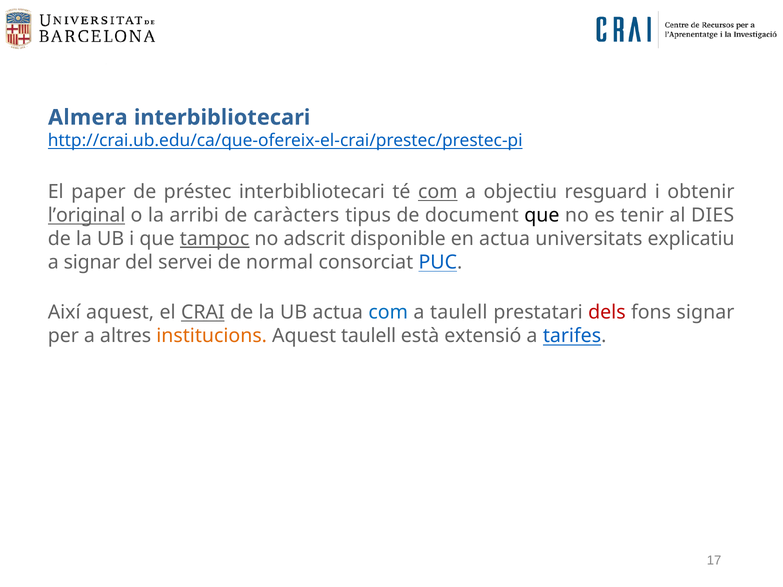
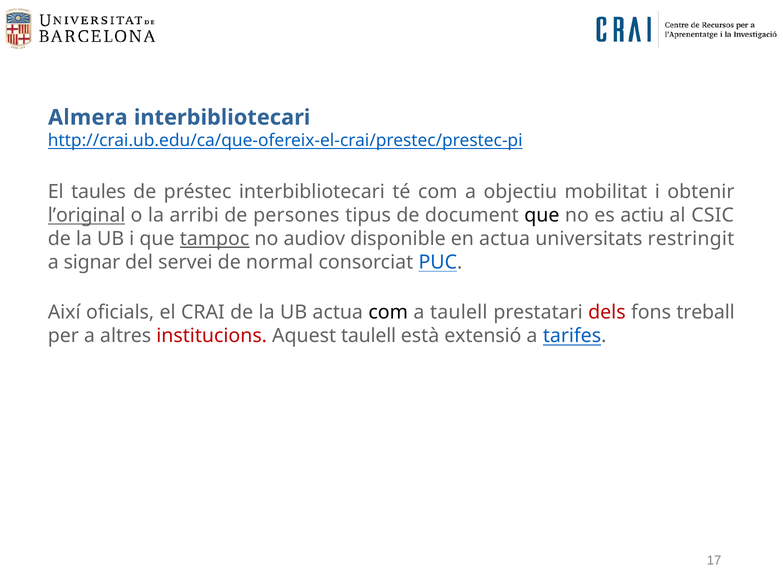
paper: paper -> taules
com at (438, 192) underline: present -> none
resguard: resguard -> mobilitat
caràcters: caràcters -> persones
tenir: tenir -> actiu
DIES: DIES -> CSIC
adscrit: adscrit -> audiov
explicatiu: explicatiu -> restringit
Així aquest: aquest -> oficials
CRAI underline: present -> none
com at (388, 313) colour: blue -> black
fons signar: signar -> treball
institucions colour: orange -> red
